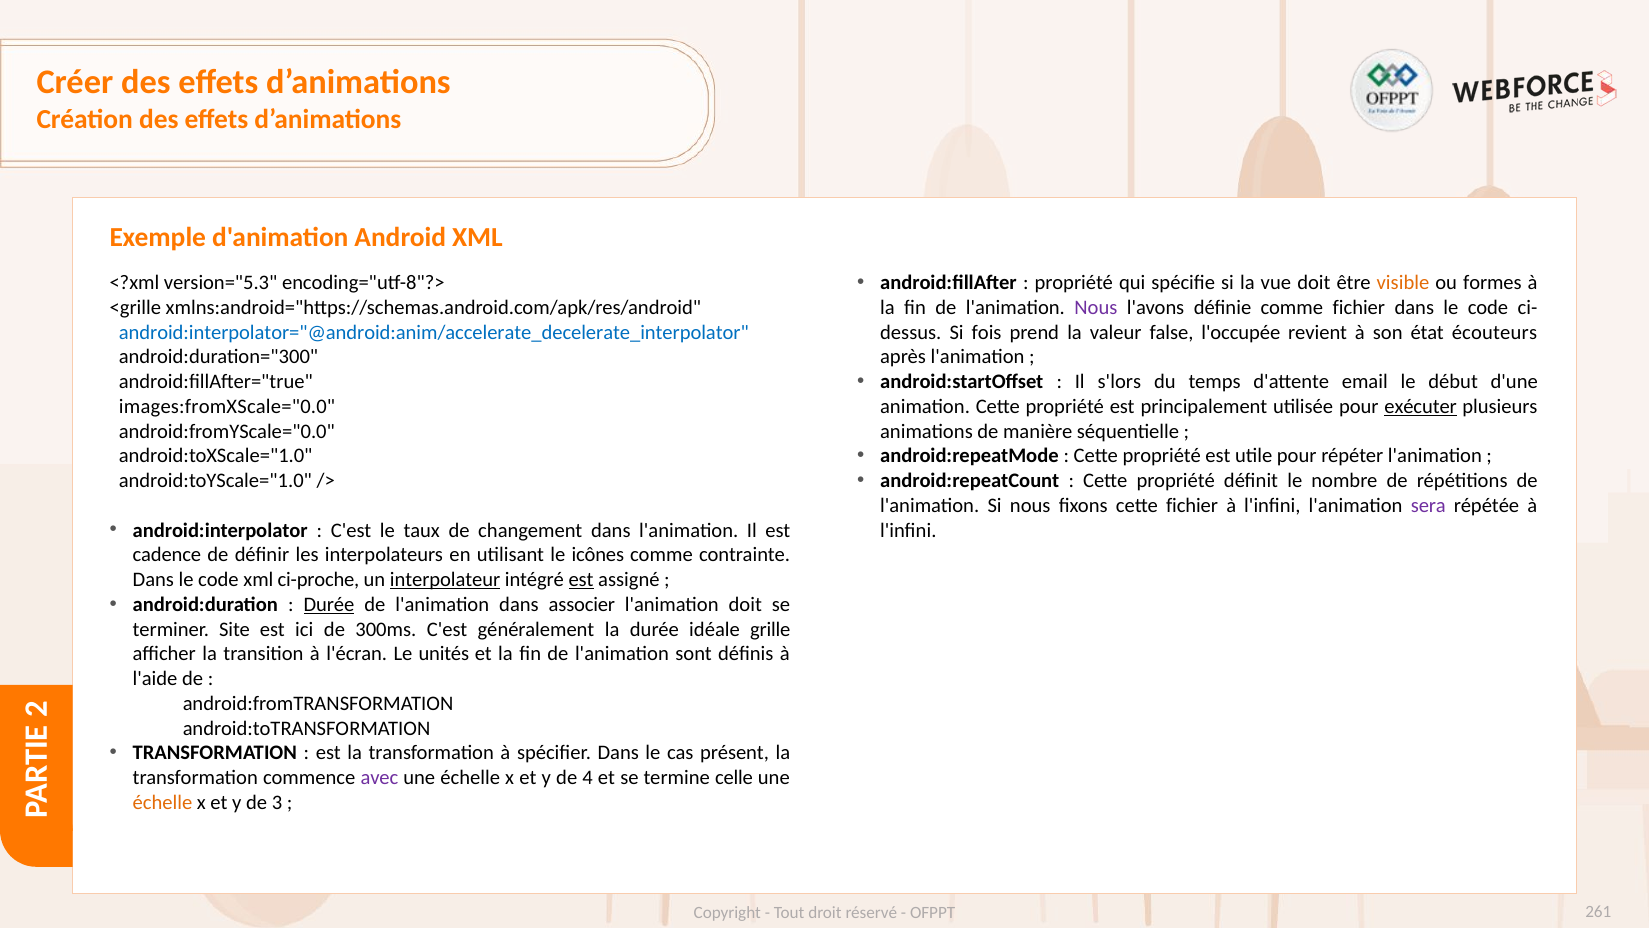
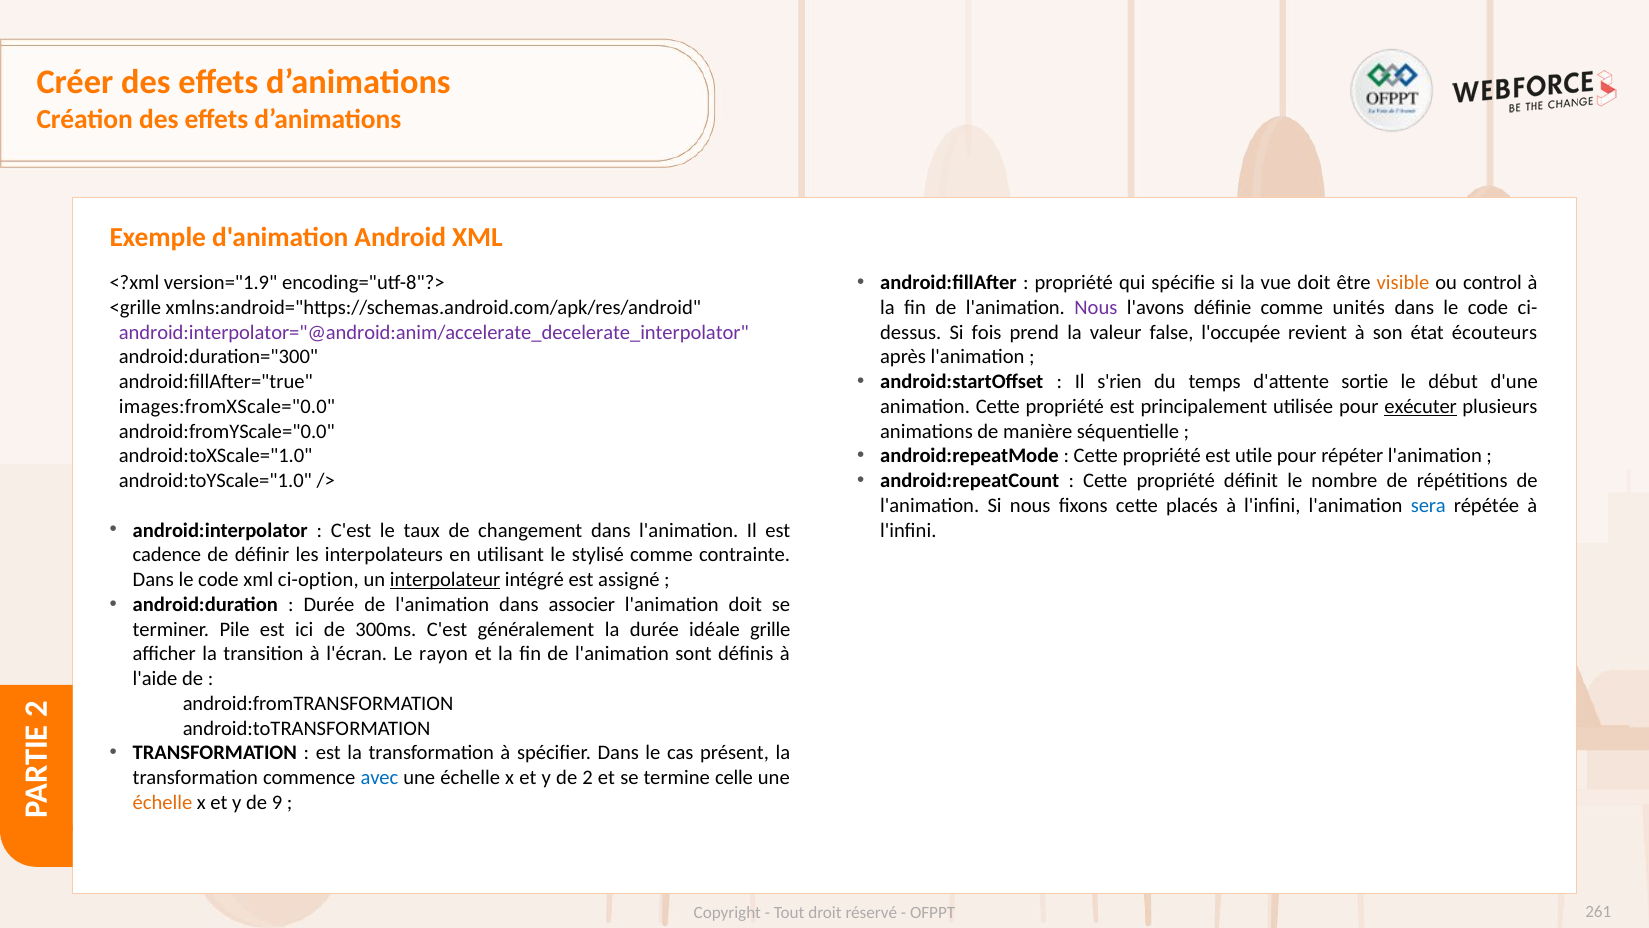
formes: formes -> control
version="5.3: version="5.3 -> version="1.9
comme fichier: fichier -> unités
android:interpolator="@android:anim/accelerate_decelerate_interpolator colour: blue -> purple
s'lors: s'lors -> s'rien
email: email -> sortie
cette fichier: fichier -> placés
sera colour: purple -> blue
icônes: icônes -> stylisé
ci-proche: ci-proche -> ci-option
est at (581, 579) underline: present -> none
Durée at (329, 604) underline: present -> none
Site: Site -> Pile
unités: unités -> rayon
avec colour: purple -> blue
de 4: 4 -> 2
3: 3 -> 9
